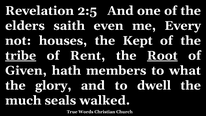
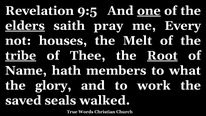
2:5: 2:5 -> 9:5
one underline: none -> present
elders underline: none -> present
even: even -> pray
Kept: Kept -> Melt
Rent: Rent -> Thee
Given: Given -> Name
dwell: dwell -> work
much: much -> saved
